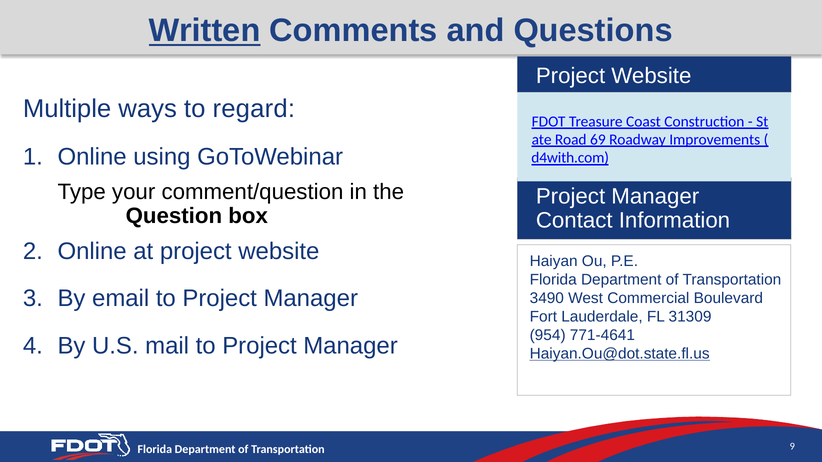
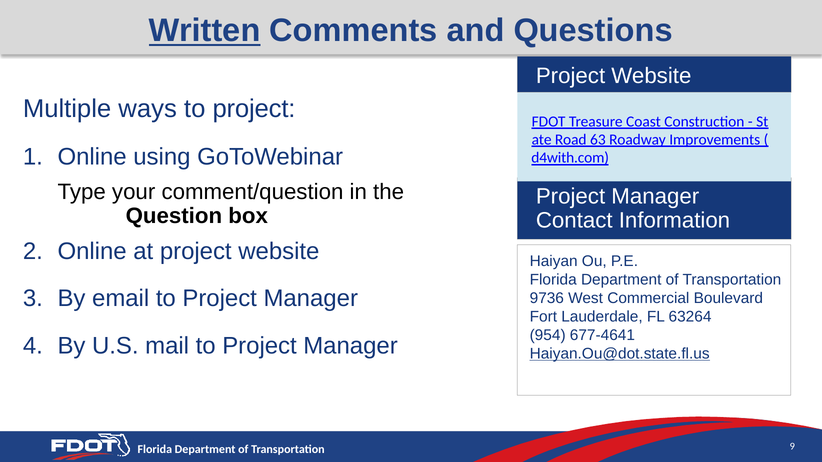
ways to regard: regard -> project
69: 69 -> 63
3490: 3490 -> 9736
31309: 31309 -> 63264
771-4641: 771-4641 -> 677-4641
